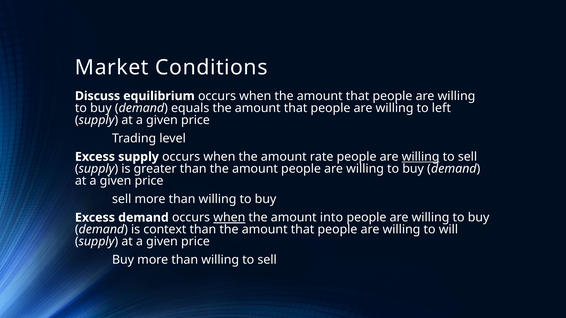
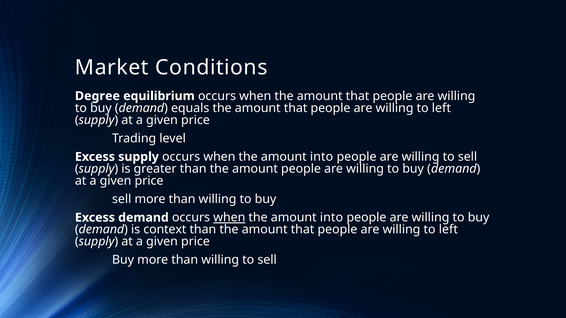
Discuss: Discuss -> Degree
rate at (322, 157): rate -> into
willing at (421, 157) underline: present -> none
will at (448, 230): will -> left
